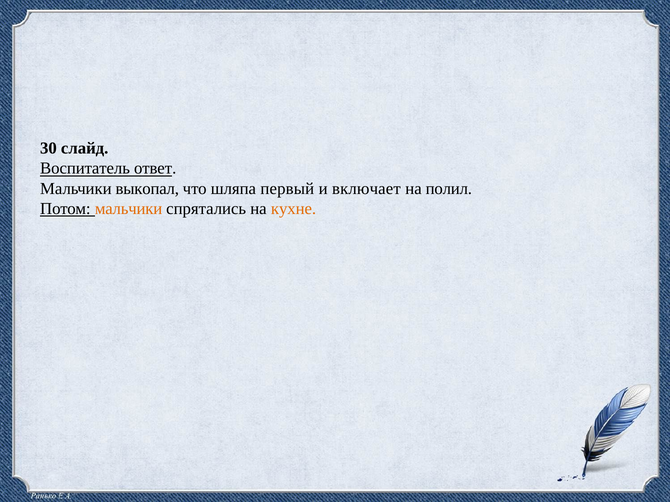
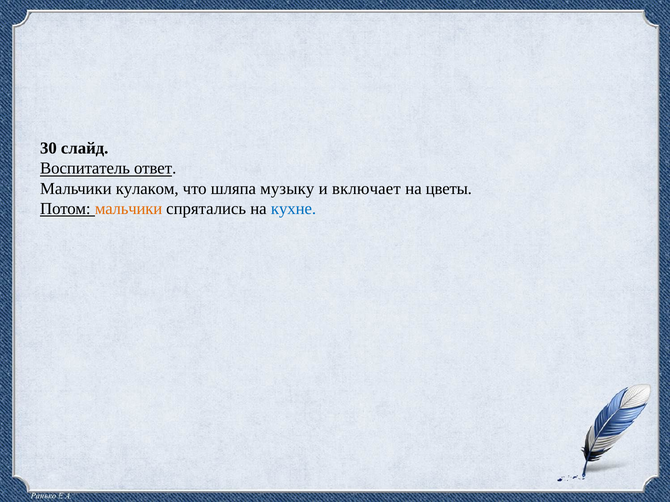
выкопал: выкопал -> кулаком
первый: первый -> музыку
полил: полил -> цветы
кухне colour: orange -> blue
